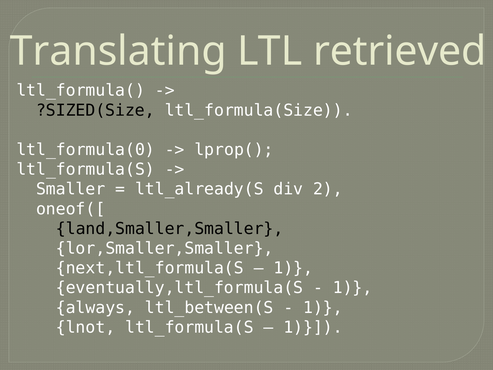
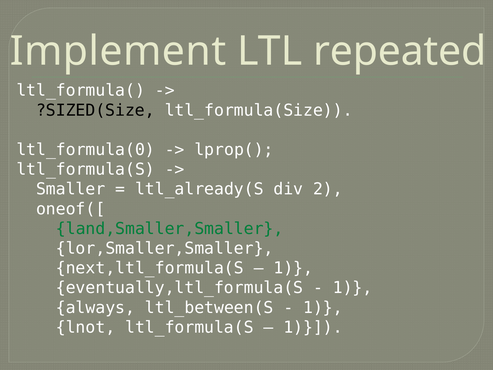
Translating: Translating -> Implement
retrieved: retrieved -> repeated
land,Smaller,Smaller colour: black -> green
